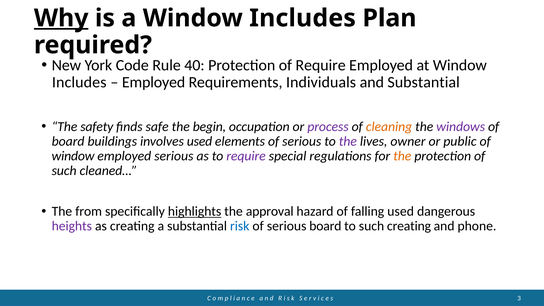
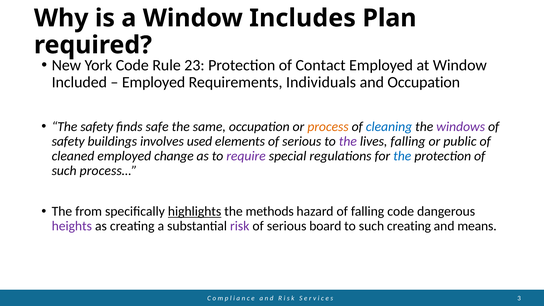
Why underline: present -> none
40: 40 -> 23
of Require: Require -> Contact
Includes at (79, 82): Includes -> Included
and Substantial: Substantial -> Occupation
begin: begin -> same
process colour: purple -> orange
cleaning colour: orange -> blue
board at (68, 141): board -> safety
lives owner: owner -> falling
window at (73, 156): window -> cleaned
employed serious: serious -> change
the at (402, 156) colour: orange -> blue
cleaned…: cleaned… -> process…
approval: approval -> methods
falling used: used -> code
risk colour: blue -> purple
phone: phone -> means
